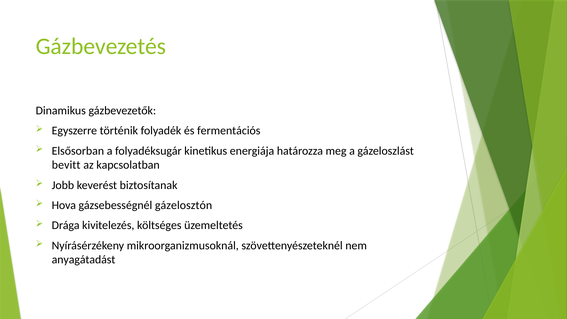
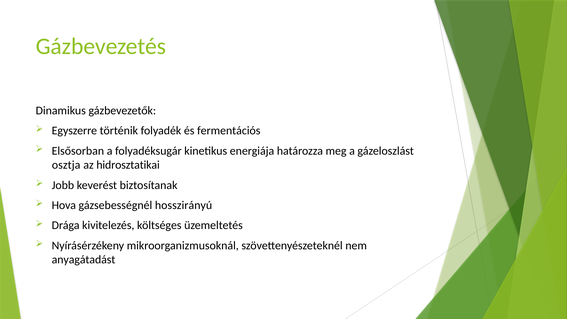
bevitt: bevitt -> osztja
kapcsolatban: kapcsolatban -> hidrosztatikai
gázelosztón: gázelosztón -> hosszirányú
